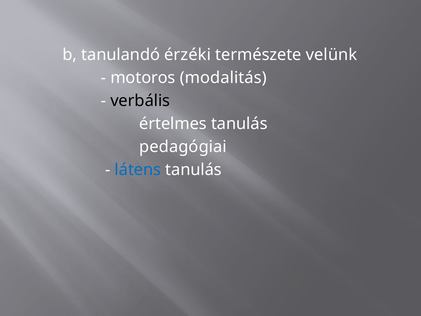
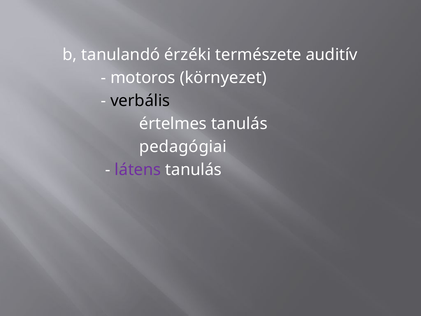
velünk: velünk -> auditív
modalitás: modalitás -> környezet
látens colour: blue -> purple
